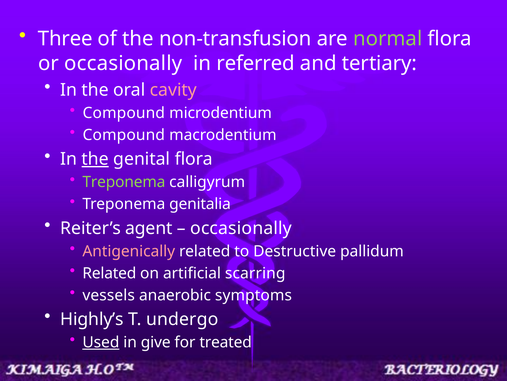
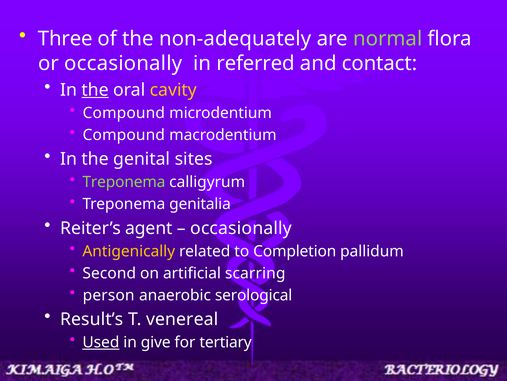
non-transfusion: non-transfusion -> non-adequately
tertiary: tertiary -> contact
the at (95, 90) underline: none -> present
cavity colour: pink -> yellow
the at (95, 159) underline: present -> none
genital flora: flora -> sites
Antigenically colour: pink -> yellow
Destructive: Destructive -> Completion
Related at (109, 273): Related -> Second
vessels: vessels -> person
symptoms: symptoms -> serological
Highly’s: Highly’s -> Result’s
undergo: undergo -> venereal
treated: treated -> tertiary
